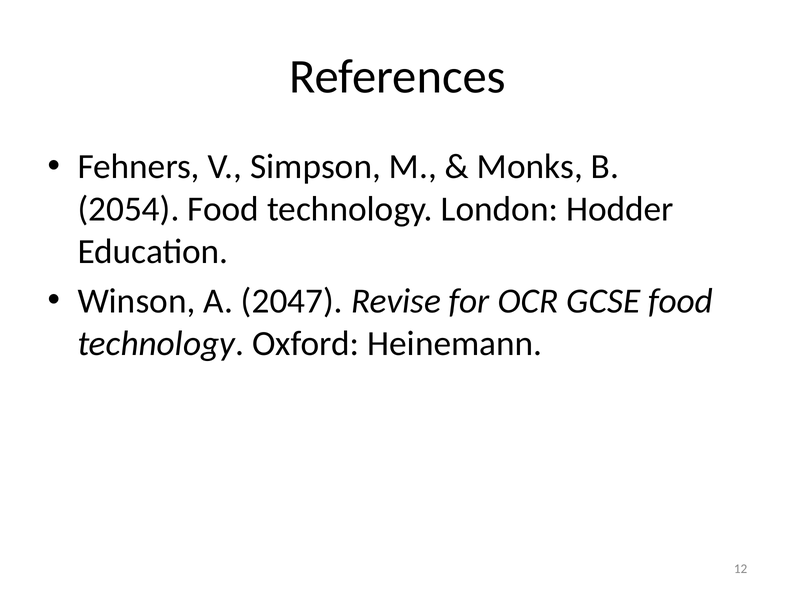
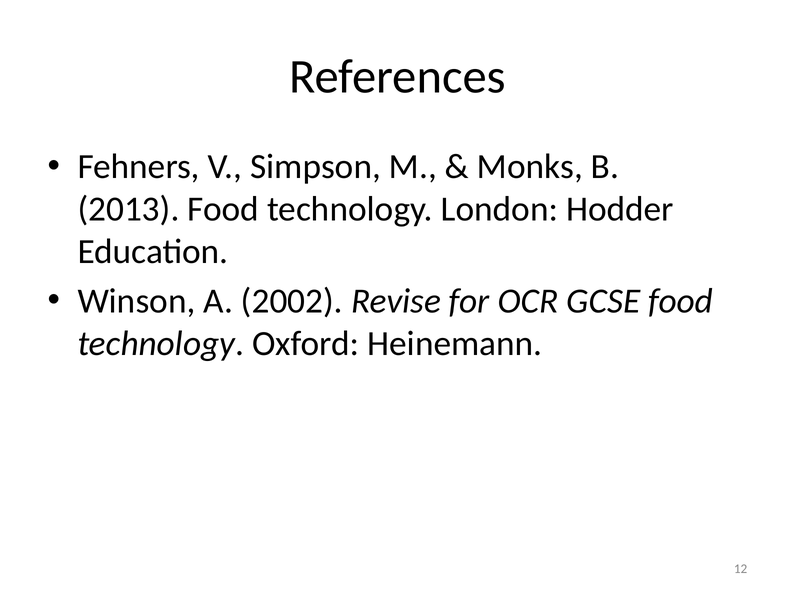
2054: 2054 -> 2013
2047: 2047 -> 2002
